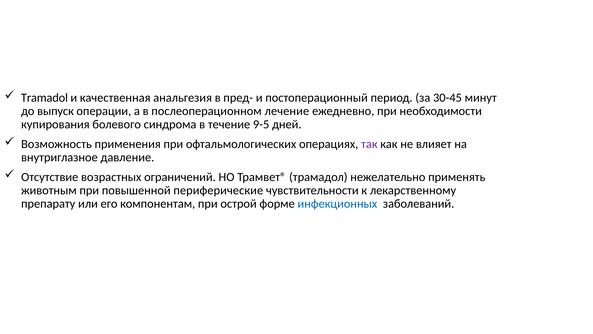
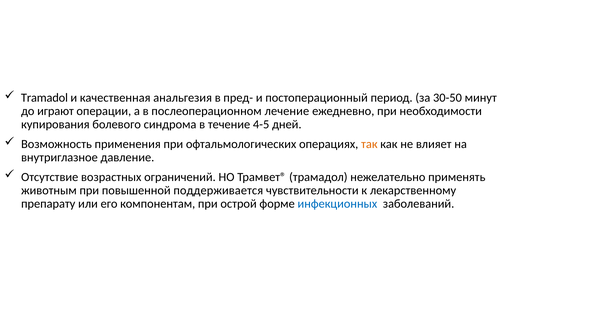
30-45: 30-45 -> 30-50
выпуск: выпуск -> играют
9-5: 9-5 -> 4-5
так colour: purple -> orange
периферические: периферические -> поддерживается
